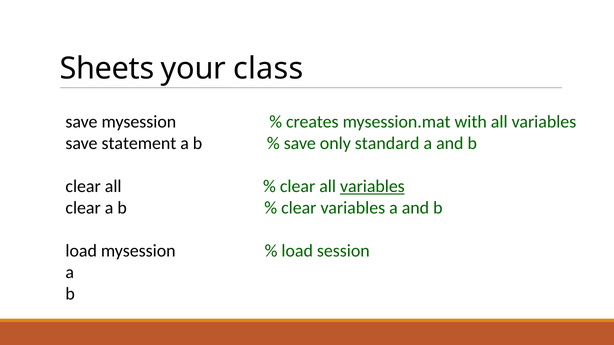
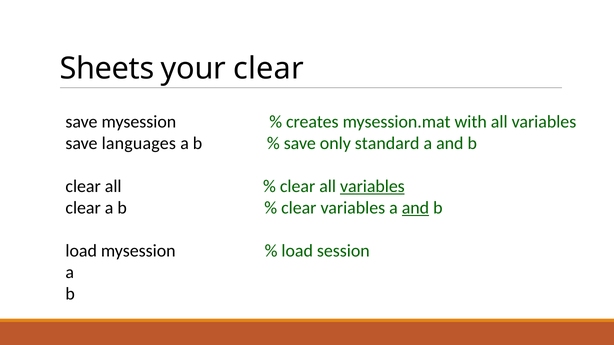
your class: class -> clear
statement: statement -> languages
and at (415, 208) underline: none -> present
